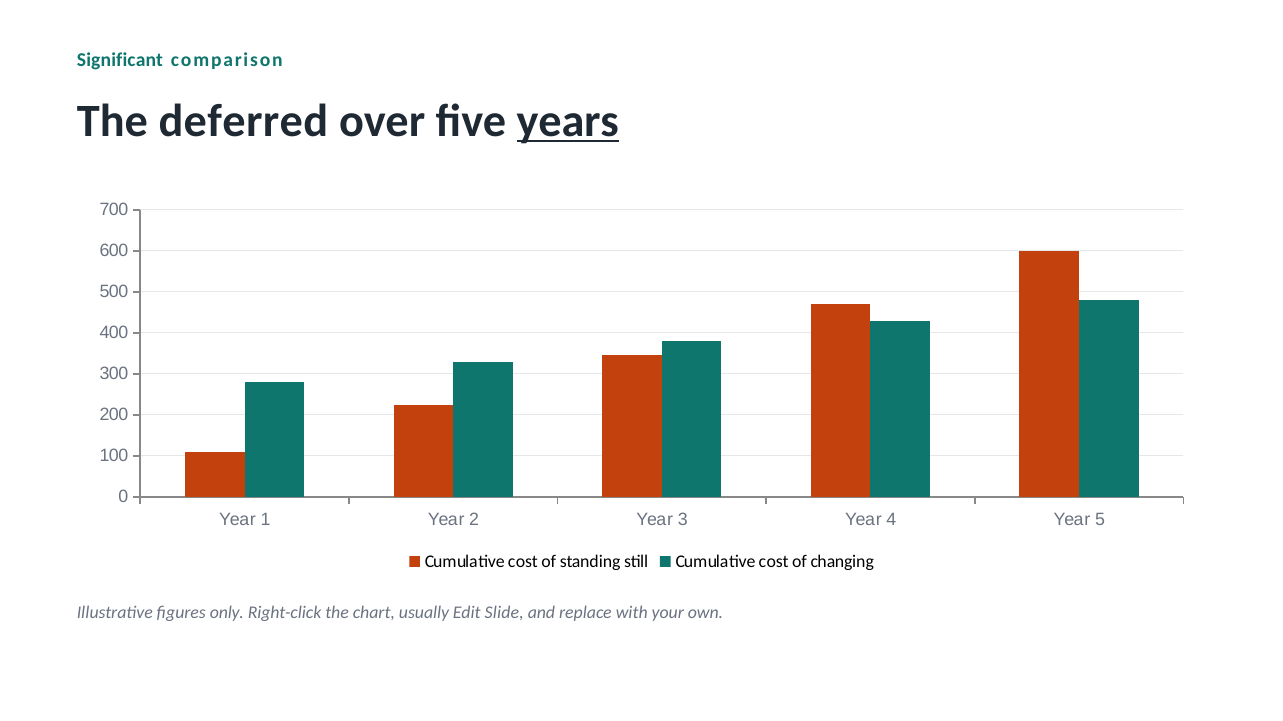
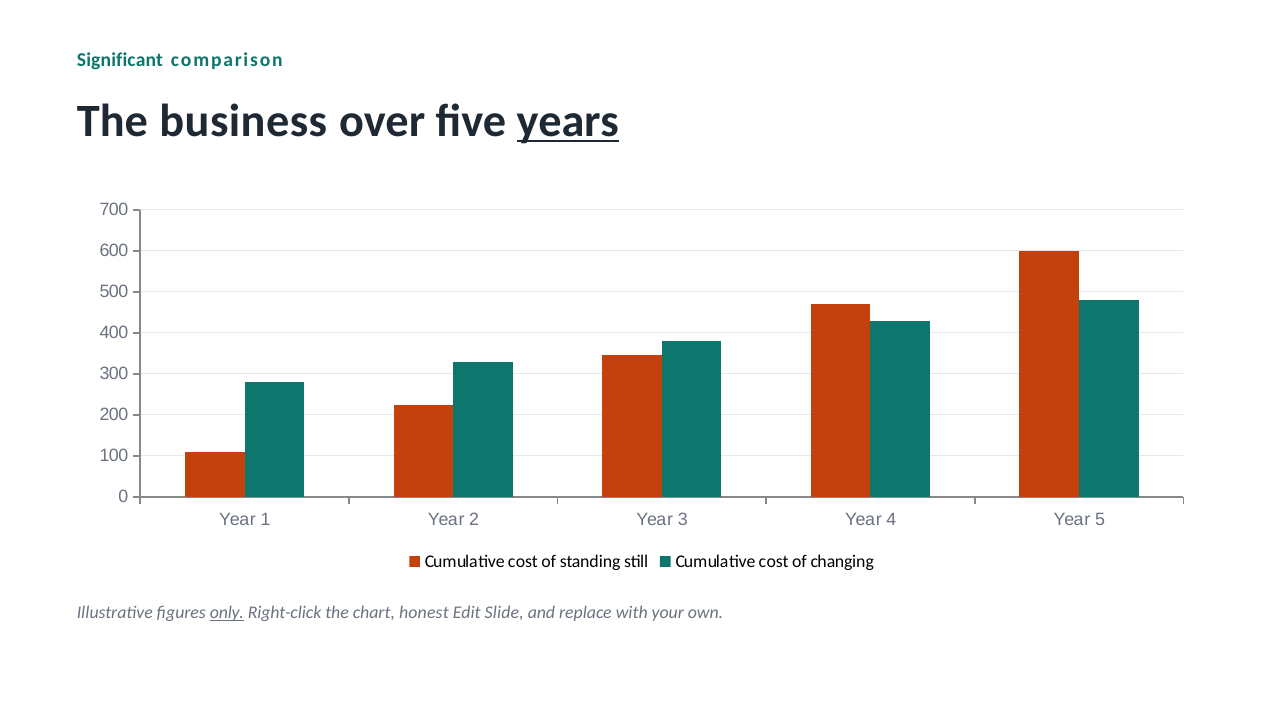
deferred: deferred -> business
only underline: none -> present
usually: usually -> honest
